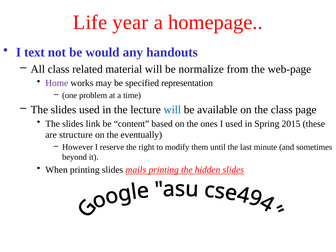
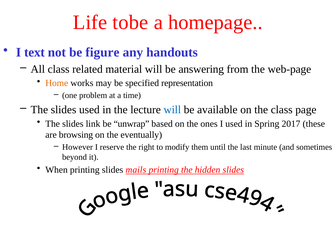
year: year -> tobe
would: would -> figure
normalize: normalize -> answering
Home colour: purple -> orange
content: content -> unwrap
2015: 2015 -> 2017
structure: structure -> browsing
